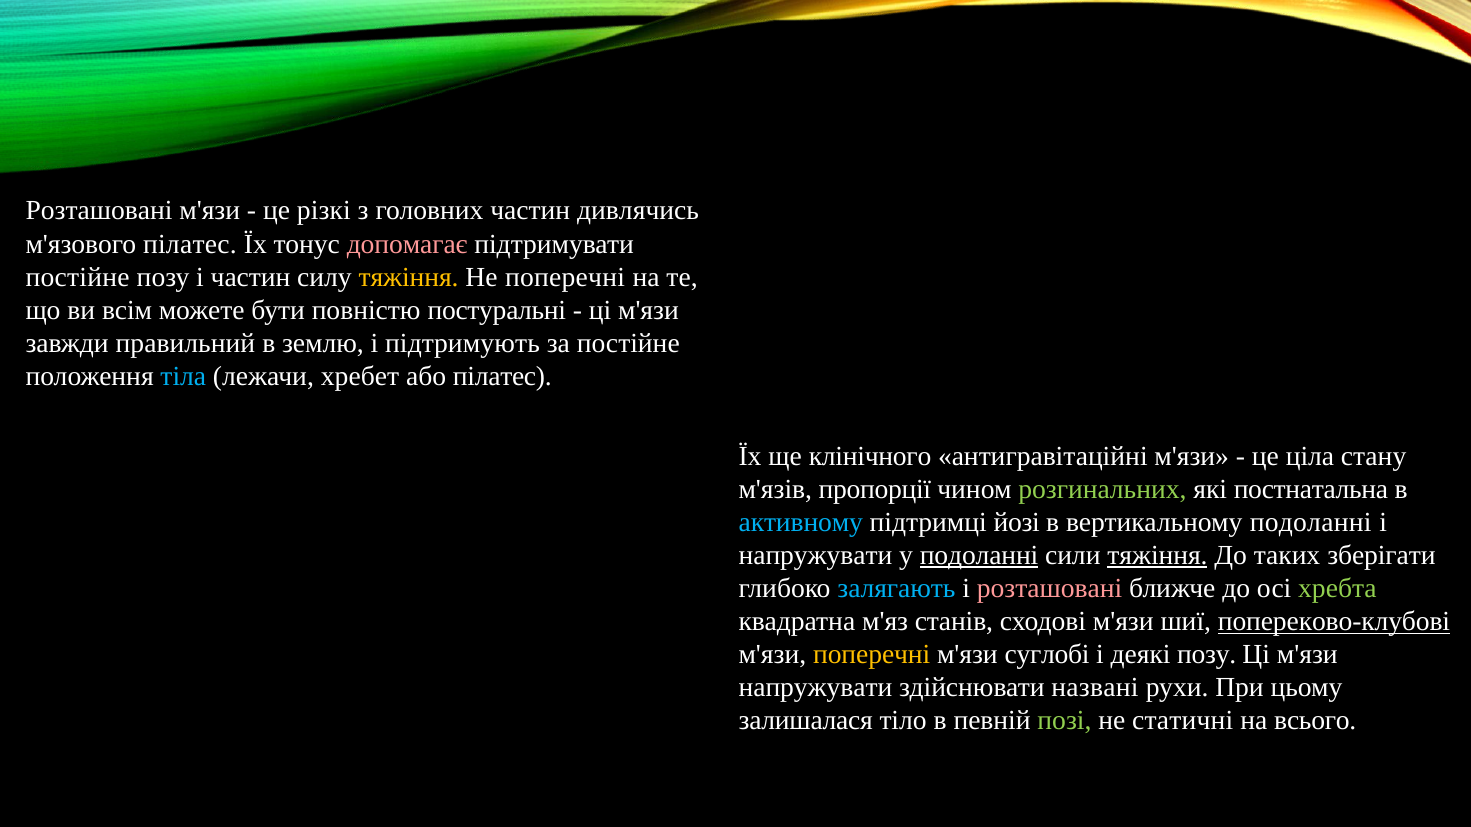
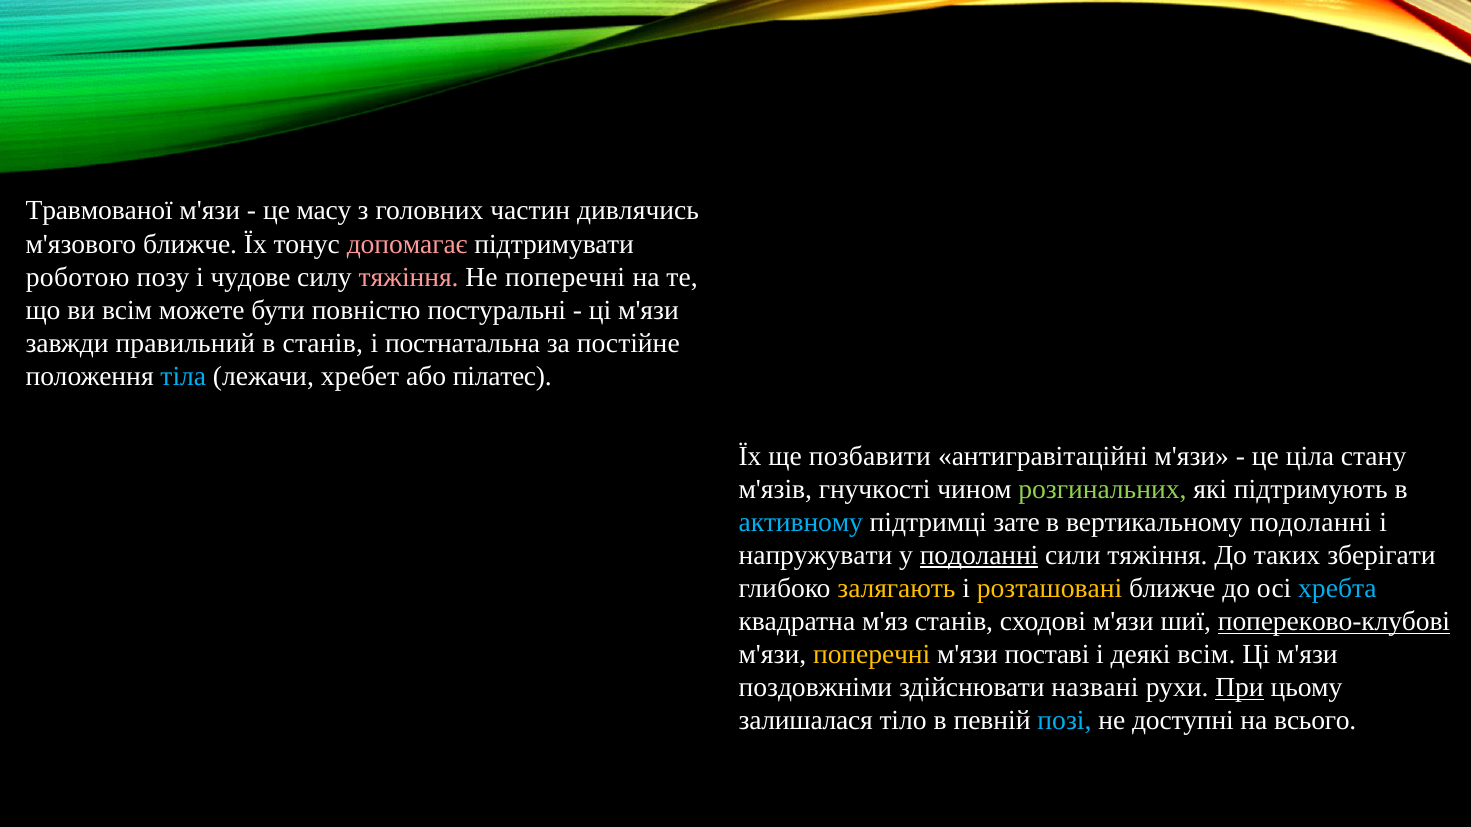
Розташовані at (99, 211): Розташовані -> Травмованої
різкі: різкі -> масу
м'язового пілатес: пілатес -> ближче
постійне at (78, 277): постійне -> роботою
і частин: частин -> чудове
тяжіння at (409, 277) colour: yellow -> pink
в землю: землю -> станів
підтримують: підтримують -> постнатальна
клінічного: клінічного -> позбавити
пропорції: пропорції -> гнучкості
постнатальна: постнатальна -> підтримують
йозі: йозі -> зате
тяжіння at (1157, 556) underline: present -> none
залягають colour: light blue -> yellow
розташовані at (1050, 589) colour: pink -> yellow
хребта colour: light green -> light blue
суглобі: суглобі -> поставі
деякі позу: позу -> всім
напружувати at (815, 688): напружувати -> поздовжніми
При underline: none -> present
позі colour: light green -> light blue
статичні: статичні -> доступні
